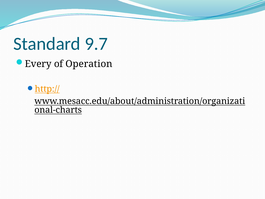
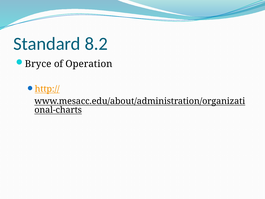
9.7: 9.7 -> 8.2
Every: Every -> Bryce
